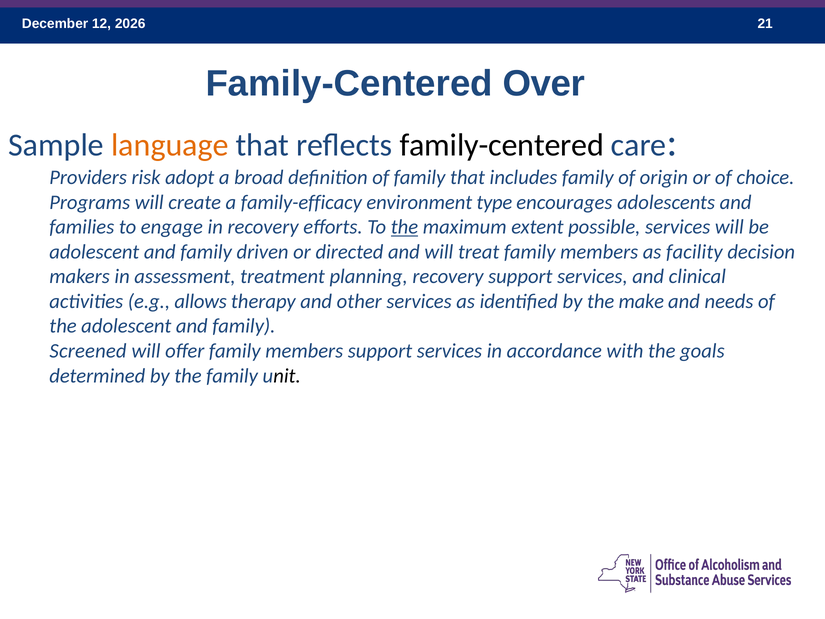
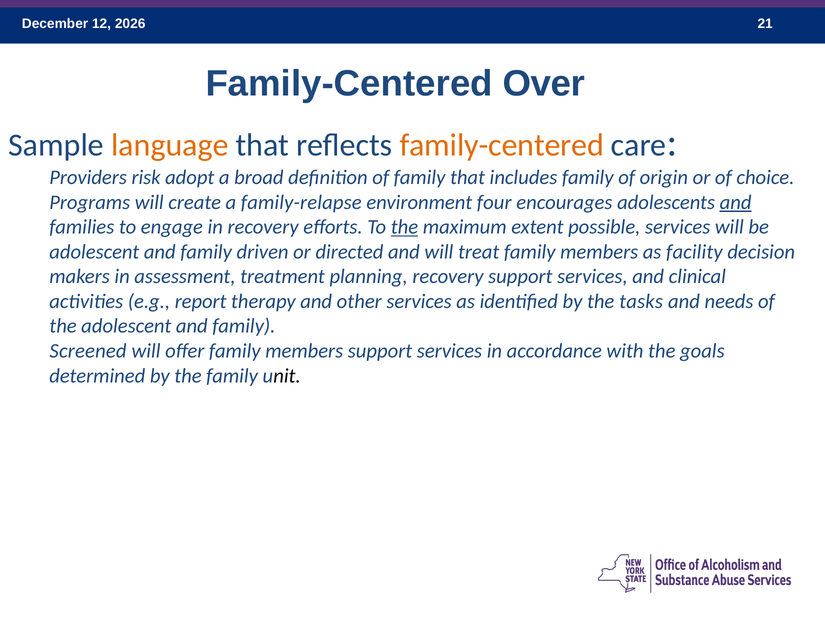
family-centered at (502, 145) colour: black -> orange
family-efficacy: family-efficacy -> family-relapse
type: type -> four
and at (736, 202) underline: none -> present
allows: allows -> report
make: make -> tasks
